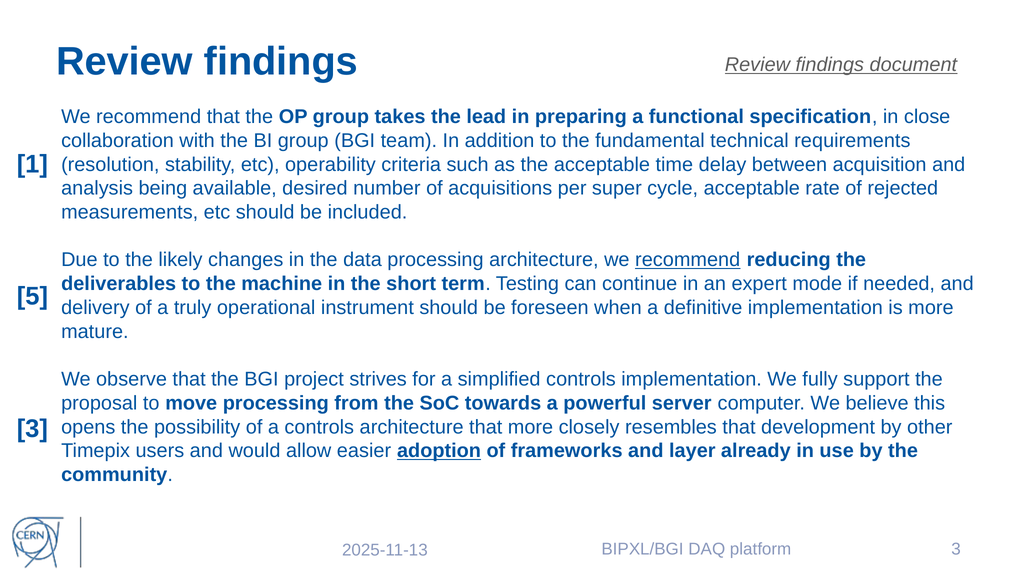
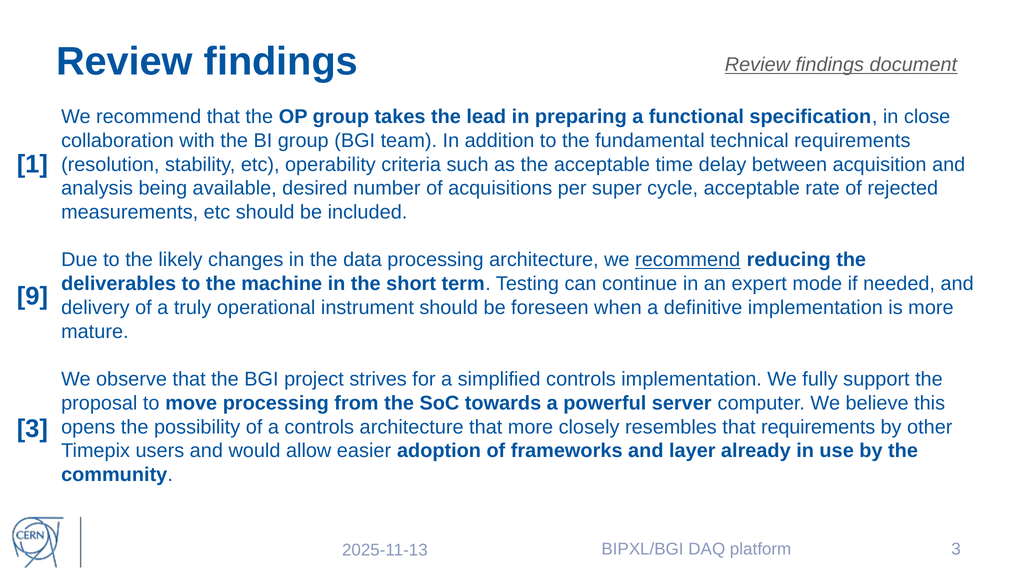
5: 5 -> 9
that development: development -> requirements
adoption underline: present -> none
